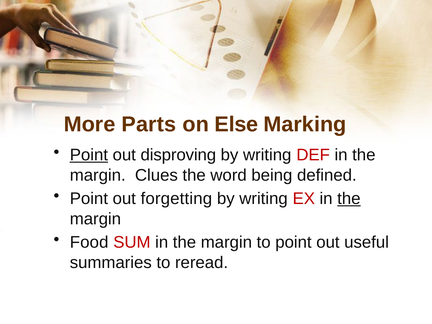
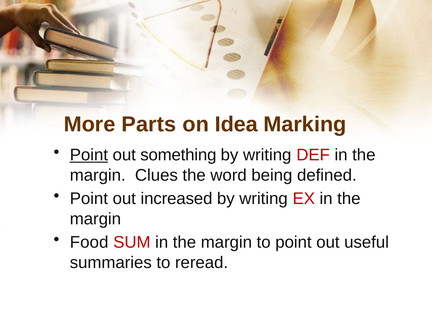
Else: Else -> Idea
disproving: disproving -> something
forgetting: forgetting -> increased
the at (349, 199) underline: present -> none
